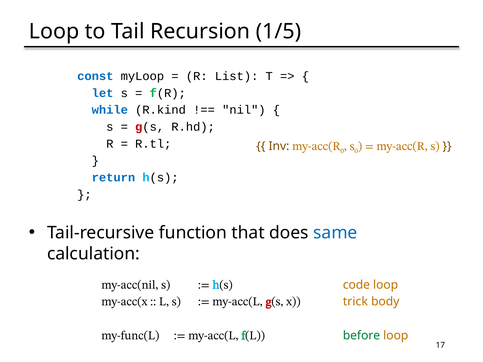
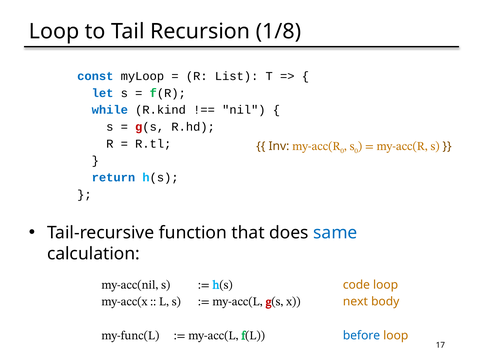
1/5: 1/5 -> 1/8
trick: trick -> next
before colour: green -> blue
